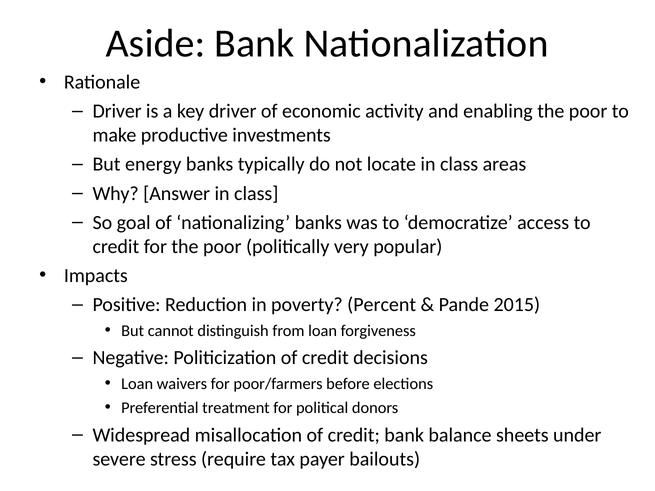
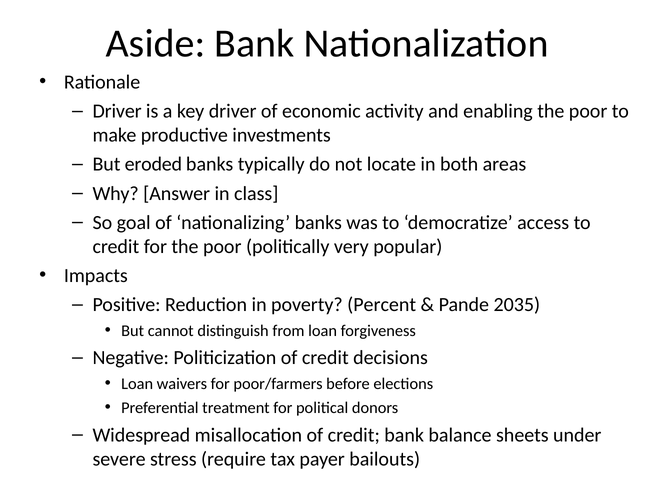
energy: energy -> eroded
locate in class: class -> both
2015: 2015 -> 2035
